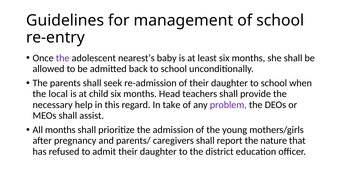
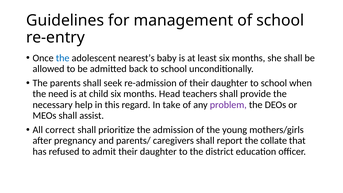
the at (63, 58) colour: purple -> blue
local: local -> need
All months: months -> correct
nature: nature -> collate
